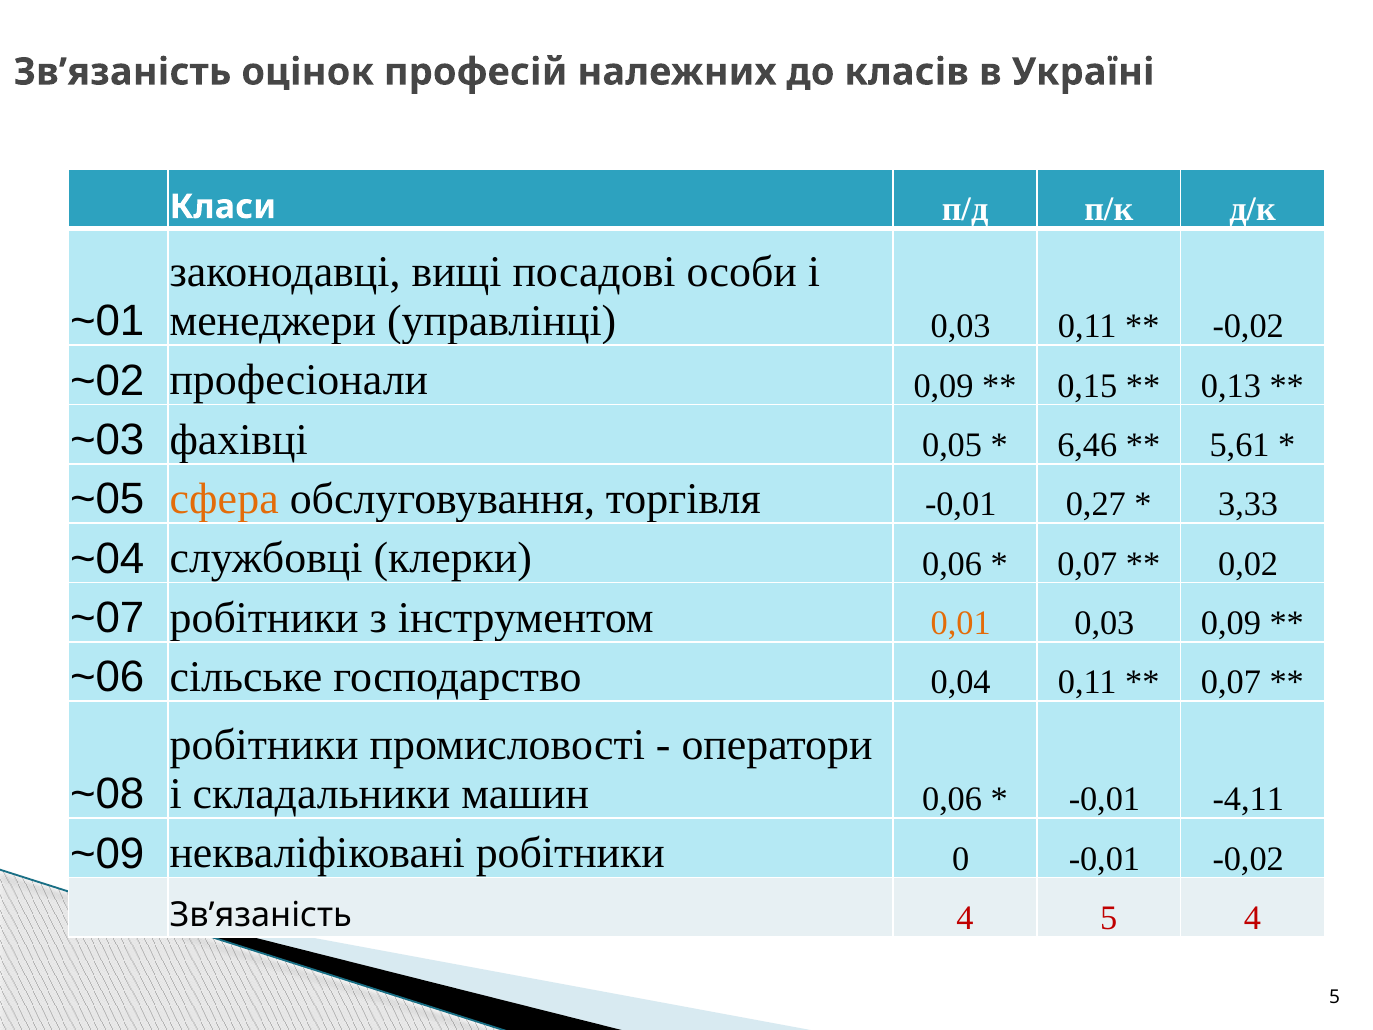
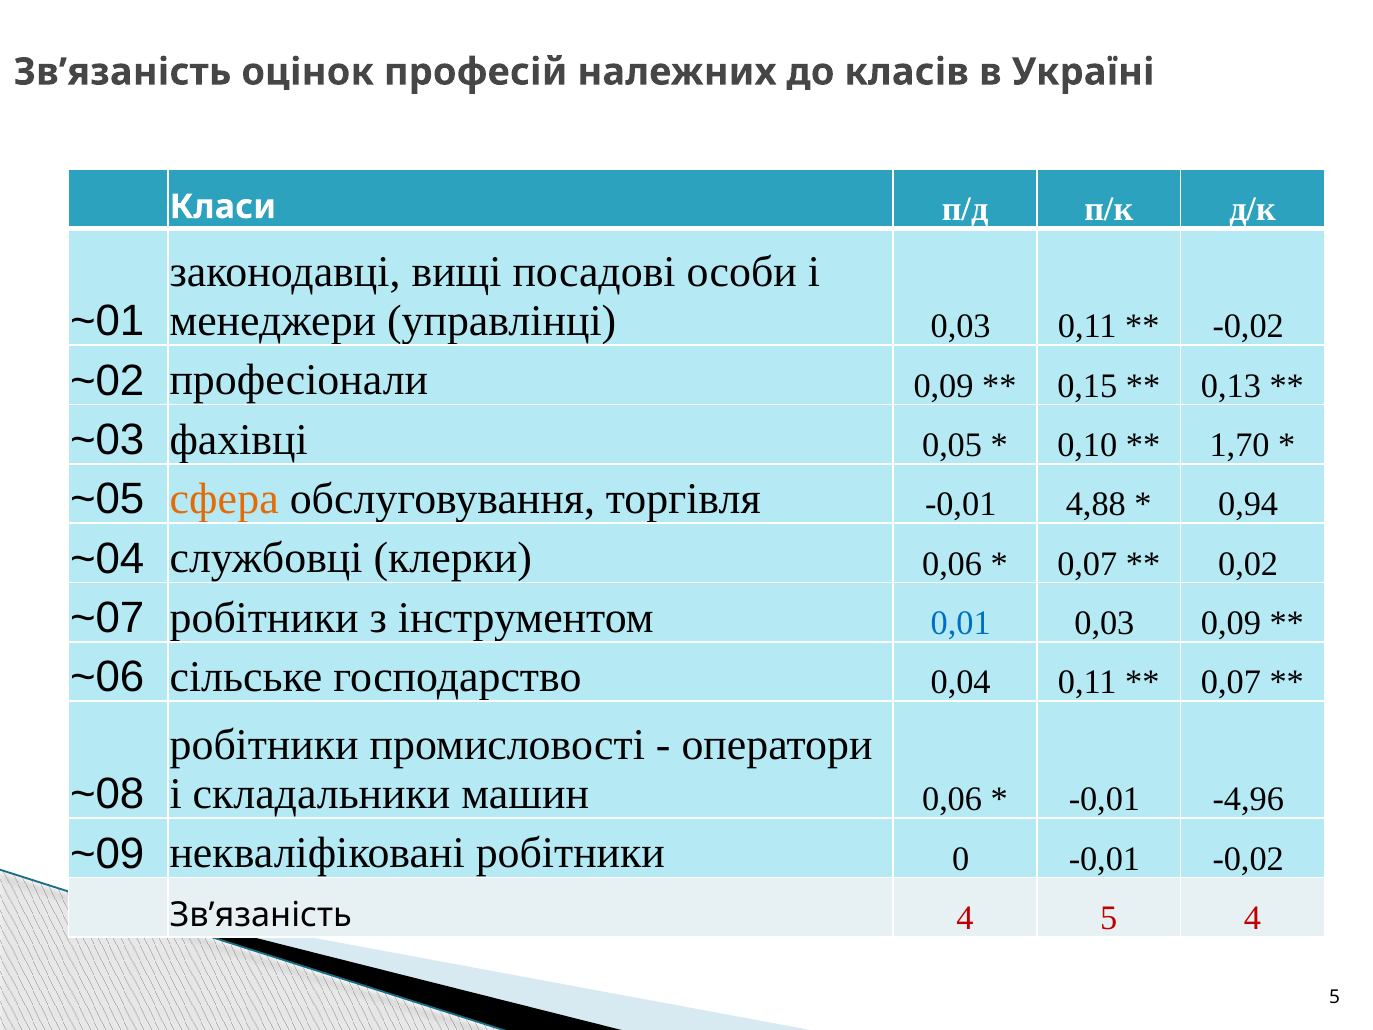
6,46: 6,46 -> 0,10
5,61: 5,61 -> 1,70
0,27: 0,27 -> 4,88
3,33: 3,33 -> 0,94
0,01 colour: orange -> blue
-4,11: -4,11 -> -4,96
